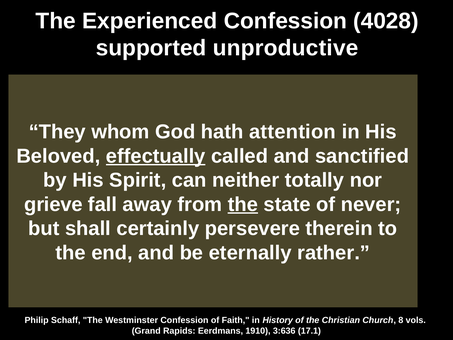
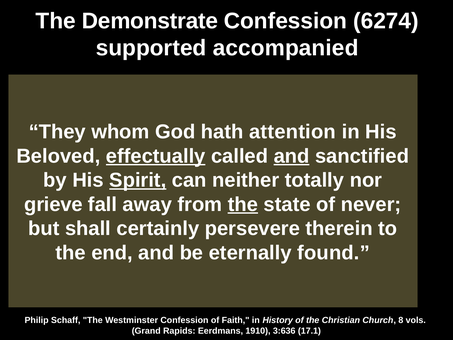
Experienced: Experienced -> Demonstrate
4028: 4028 -> 6274
unproductive: unproductive -> accompanied
and at (292, 156) underline: none -> present
Spirit underline: none -> present
rather: rather -> found
